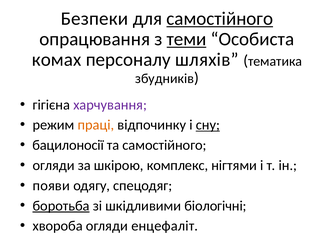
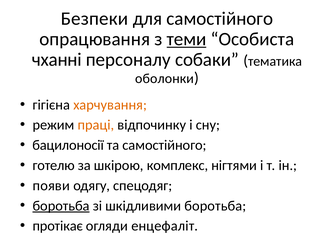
самостійного at (220, 19) underline: present -> none
комах: комах -> чханні
шляхів: шляхів -> собаки
збудників: збудників -> оболонки
харчування colour: purple -> orange
сну underline: present -> none
огляди at (54, 166): огляди -> готелю
шкідливими біологічні: біологічні -> боротьба
хвороба: хвороба -> протікає
